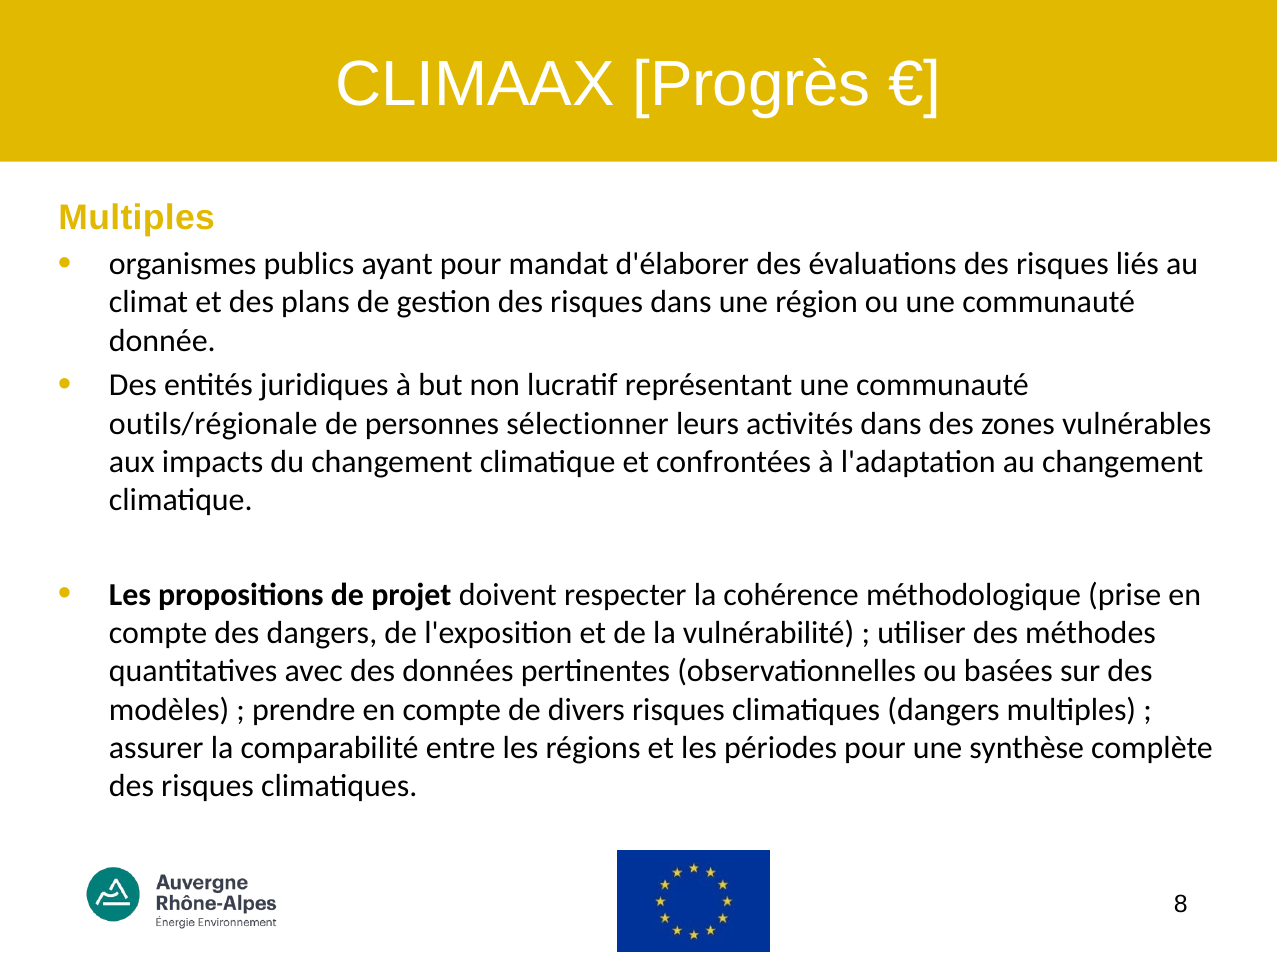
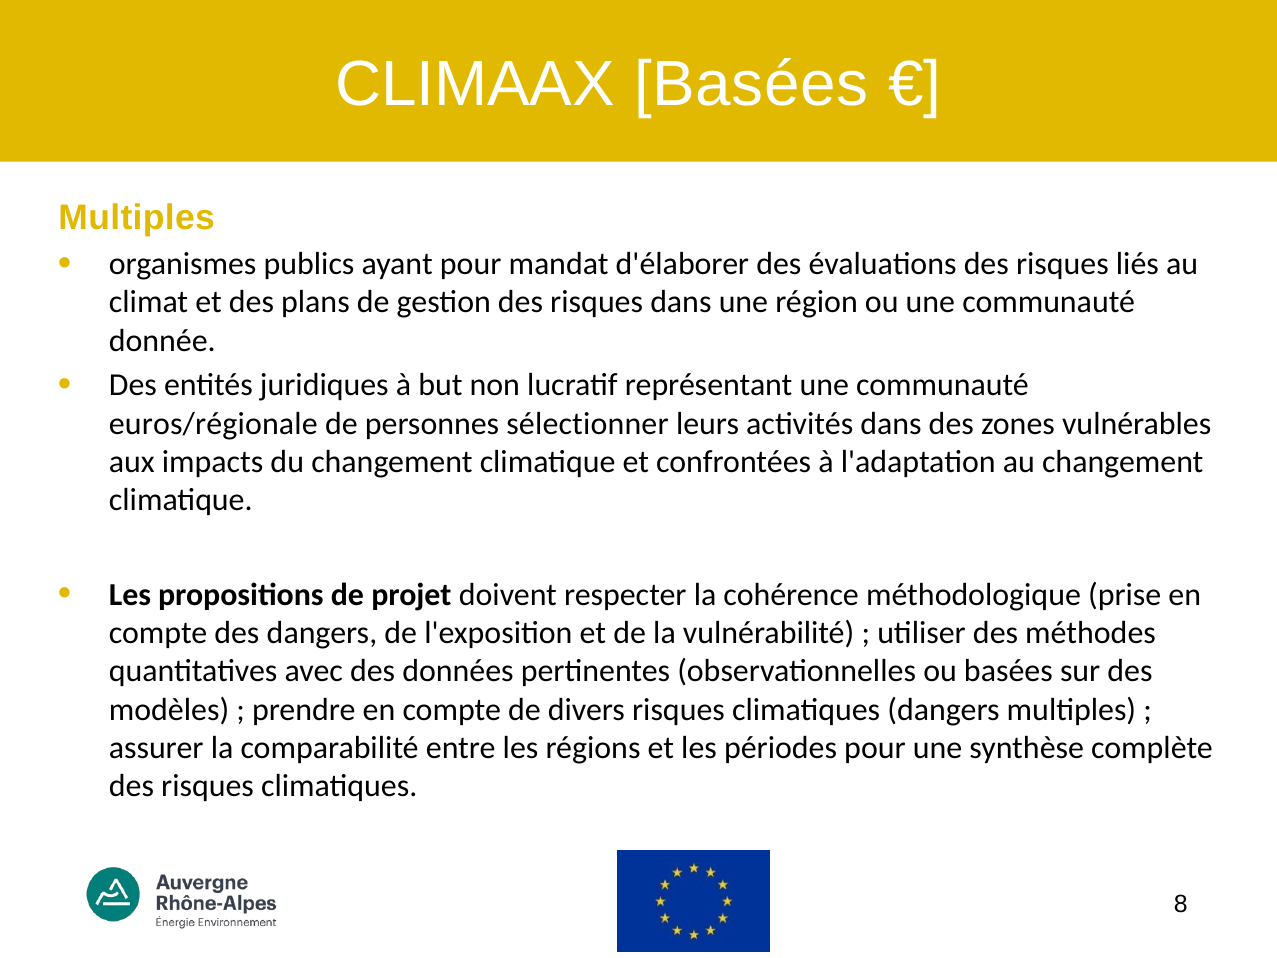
CLIMAAX Progrès: Progrès -> Basées
outils/régionale: outils/régionale -> euros/régionale
